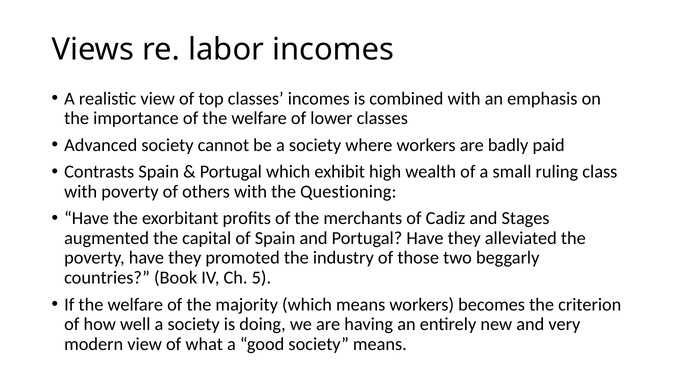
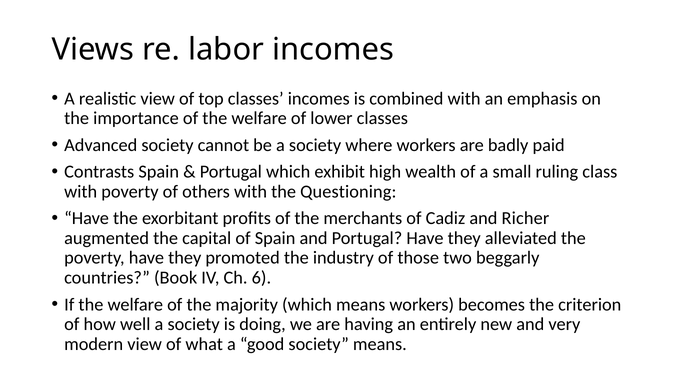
Stages: Stages -> Richer
5: 5 -> 6
